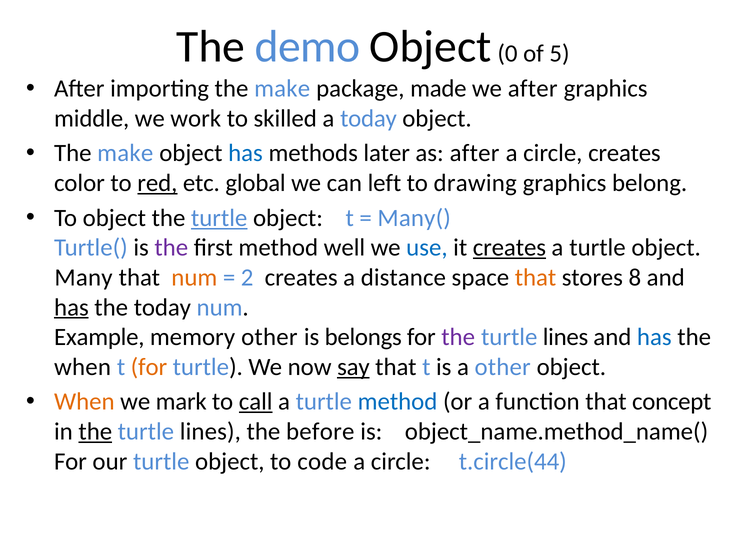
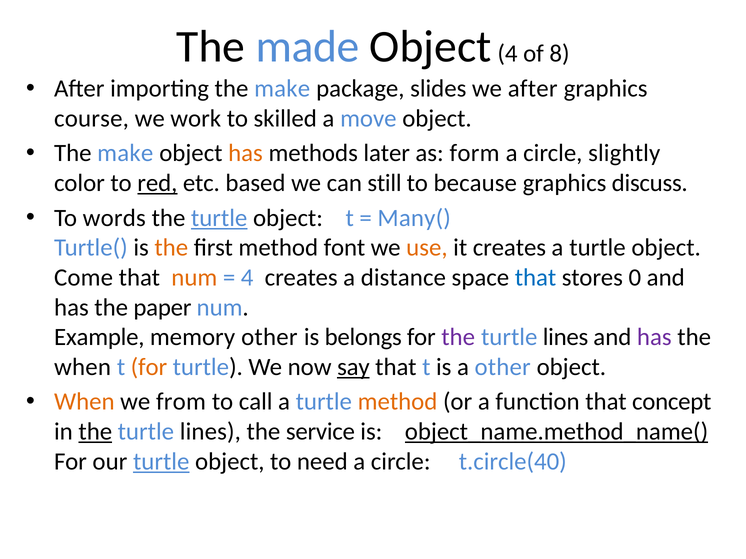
demo: demo -> made
Object 0: 0 -> 4
5: 5 -> 8
made: made -> slides
middle: middle -> course
a today: today -> move
has at (245, 153) colour: blue -> orange
as after: after -> form
circle creates: creates -> slightly
global: global -> based
left: left -> still
drawing: drawing -> because
belong: belong -> discuss
To object: object -> words
the at (171, 248) colour: purple -> orange
well: well -> font
use colour: blue -> orange
creates at (509, 248) underline: present -> none
Many: Many -> Come
2 at (247, 278): 2 -> 4
that at (536, 278) colour: orange -> blue
8: 8 -> 0
has at (71, 308) underline: present -> none
the today: today -> paper
has at (654, 337) colour: blue -> purple
mark: mark -> from
call underline: present -> none
method at (398, 402) colour: blue -> orange
before: before -> service
object_name.method_name( underline: none -> present
turtle at (161, 462) underline: none -> present
code: code -> need
t.circle(44: t.circle(44 -> t.circle(40
